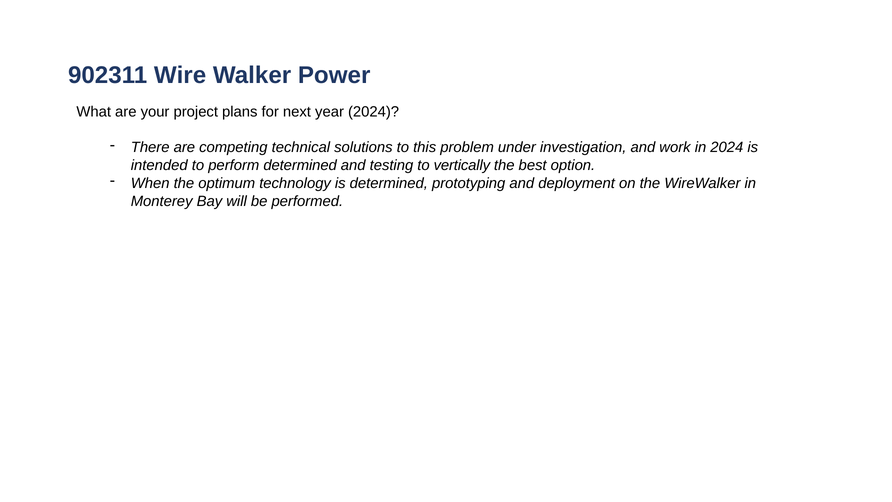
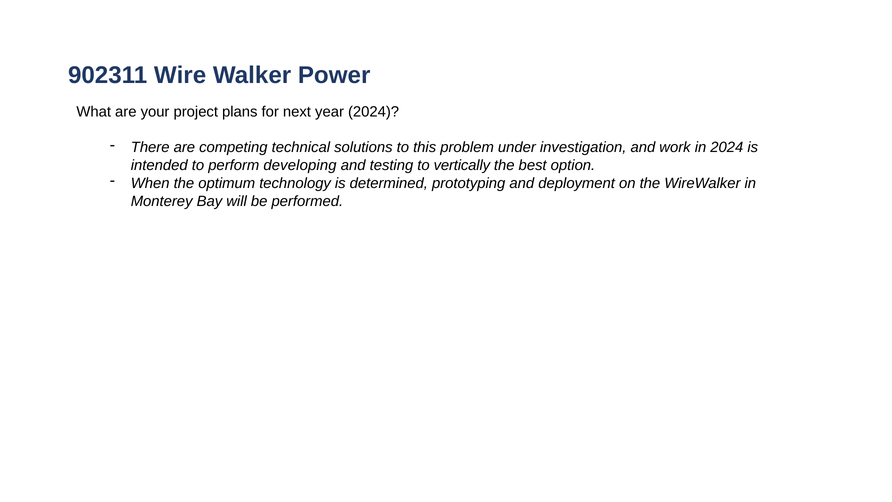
perform determined: determined -> developing
